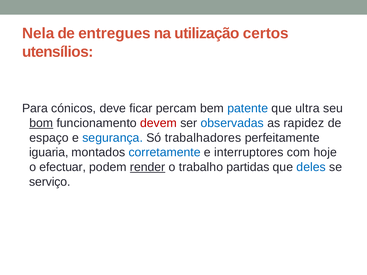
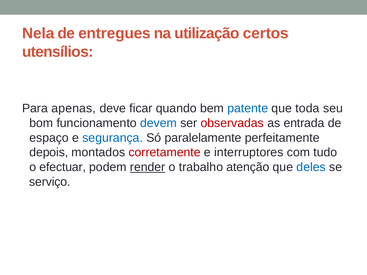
cónicos: cónicos -> apenas
percam: percam -> quando
ultra: ultra -> toda
bom underline: present -> none
devem colour: red -> blue
observadas colour: blue -> red
rapidez: rapidez -> entrada
trabalhadores: trabalhadores -> paralelamente
iguaria: iguaria -> depois
corretamente colour: blue -> red
hoje: hoje -> tudo
partidas: partidas -> atenção
